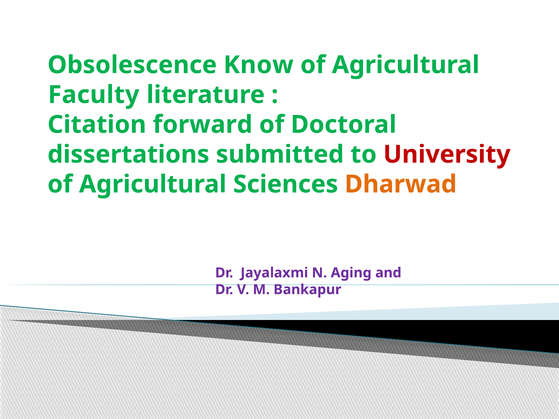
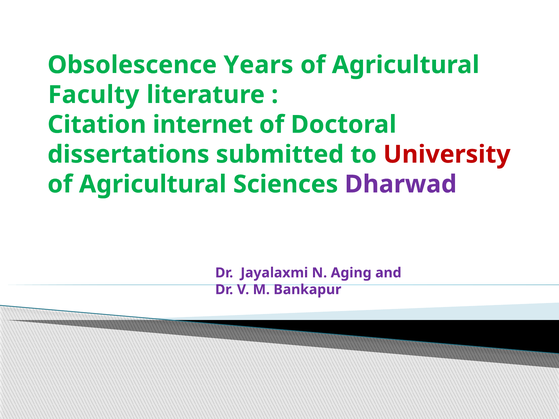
Know: Know -> Years
forward: forward -> internet
Dharwad colour: orange -> purple
